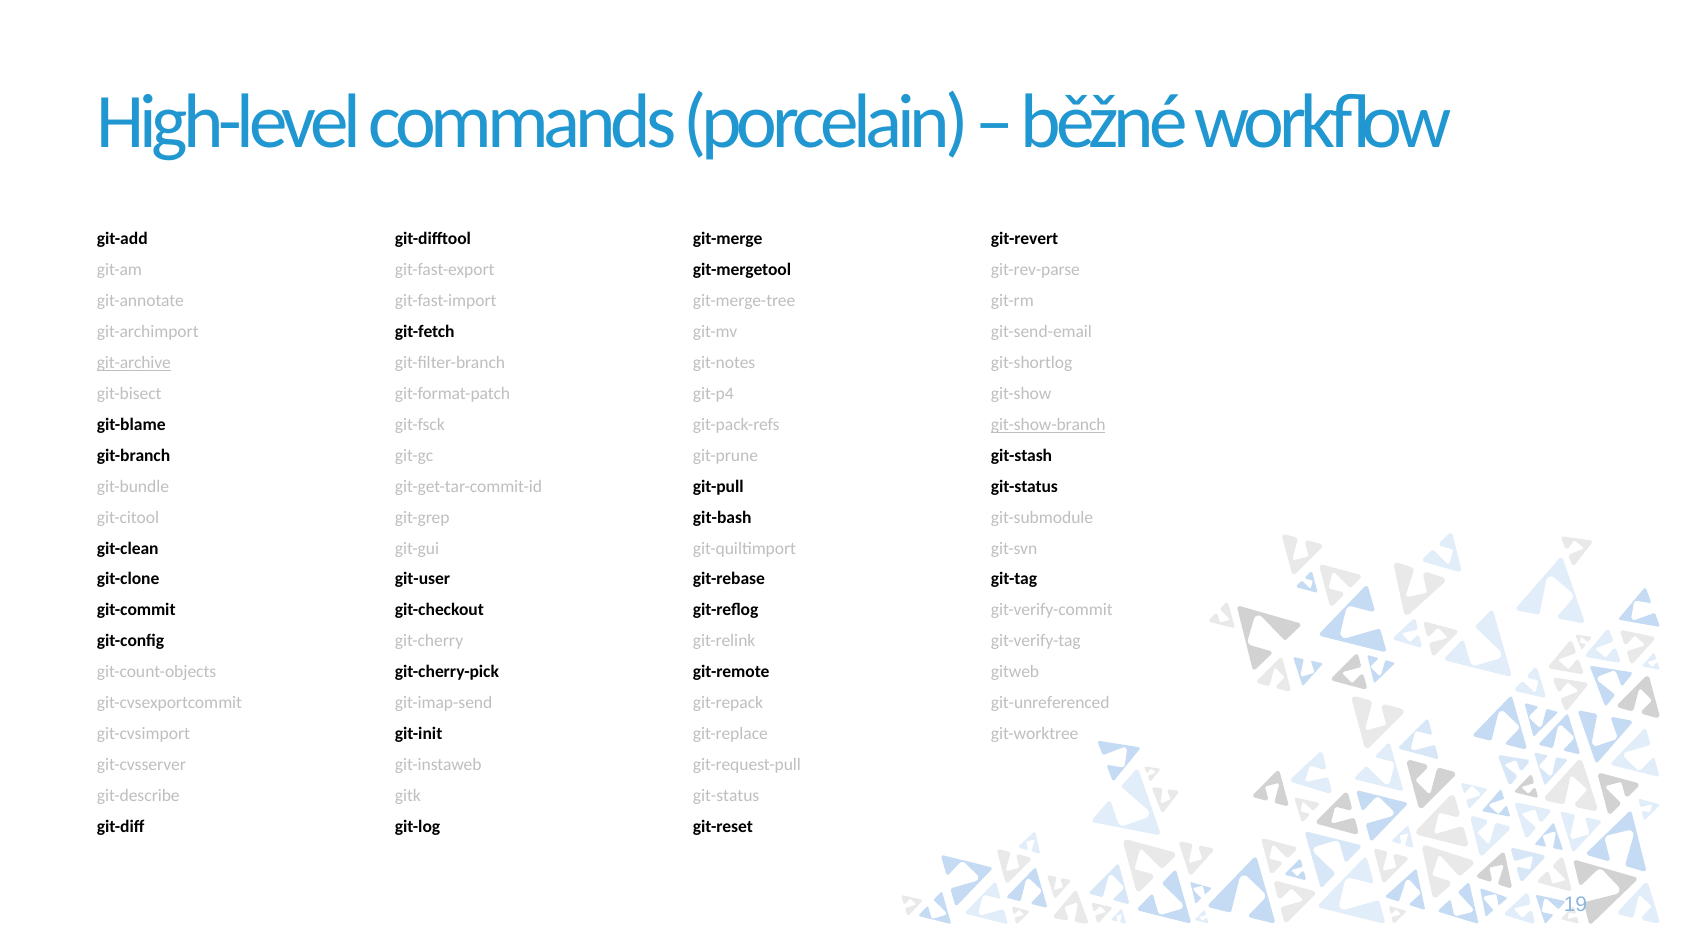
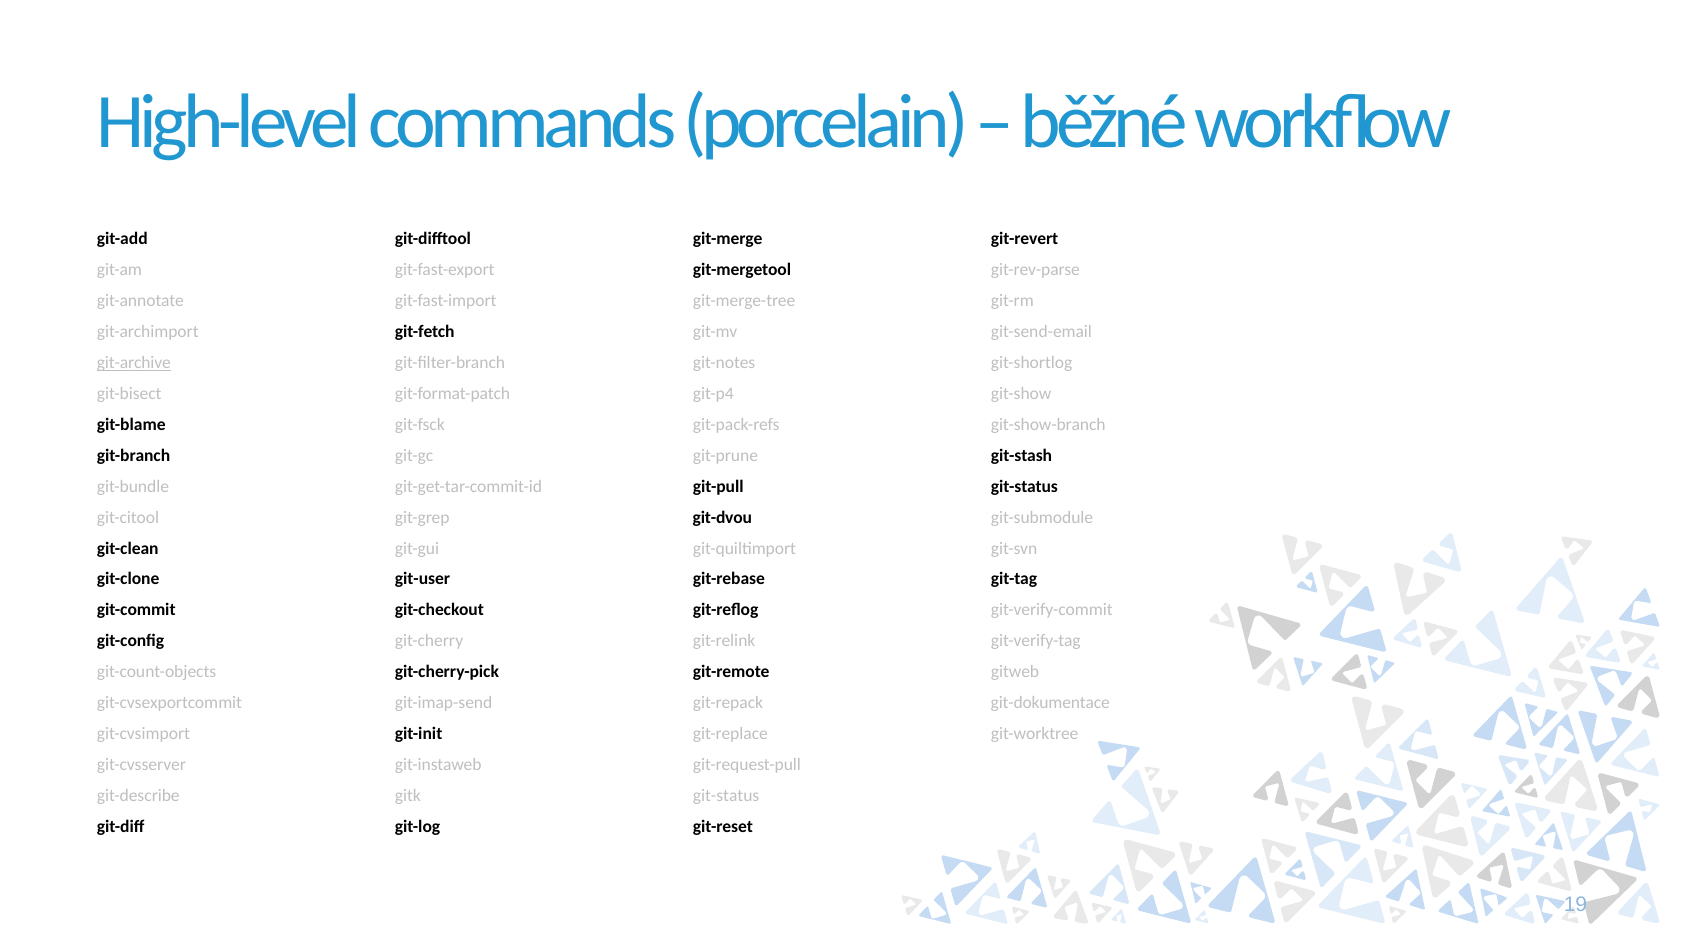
git-show-branch underline: present -> none
git-bash: git-bash -> git-dvou
git-unreferenced: git-unreferenced -> git-dokumentace
